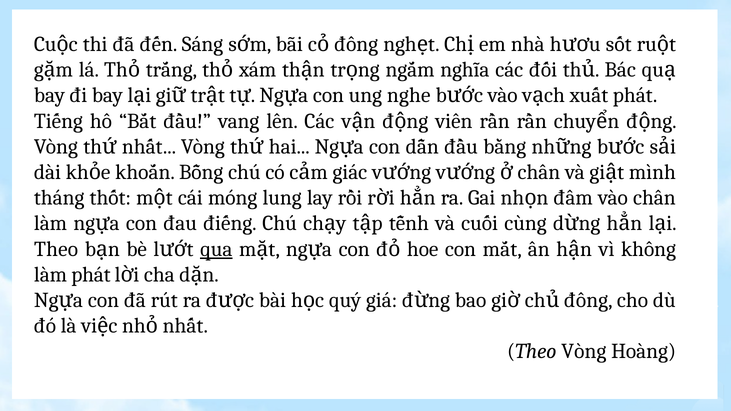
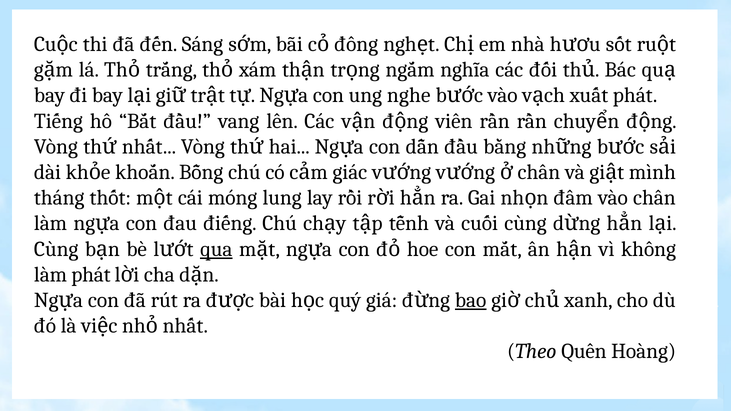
Theo at (56, 249): Theo -> Cùng
bao underline: none -> present
đông at (588, 300): đông -> xanh
Theo Vòng: Vòng -> Quên
